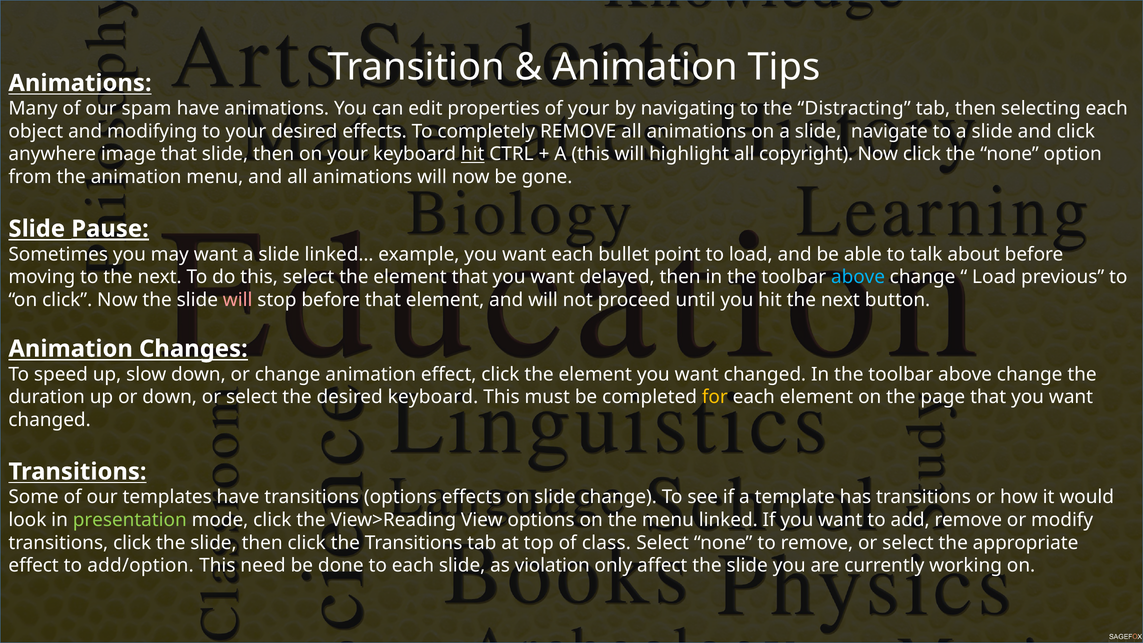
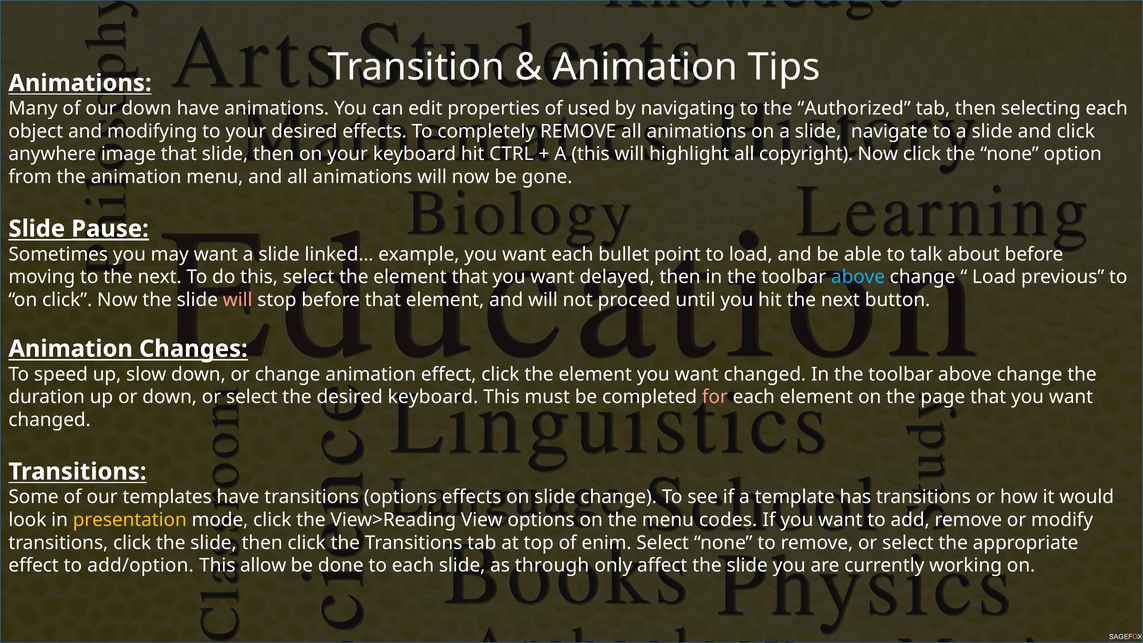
our spam: spam -> down
of your: your -> used
Distracting: Distracting -> Authorized
hit at (473, 154) underline: present -> none
for colour: yellow -> pink
presentation colour: light green -> yellow
linked: linked -> codes
class: class -> enim
need: need -> allow
violation: violation -> through
